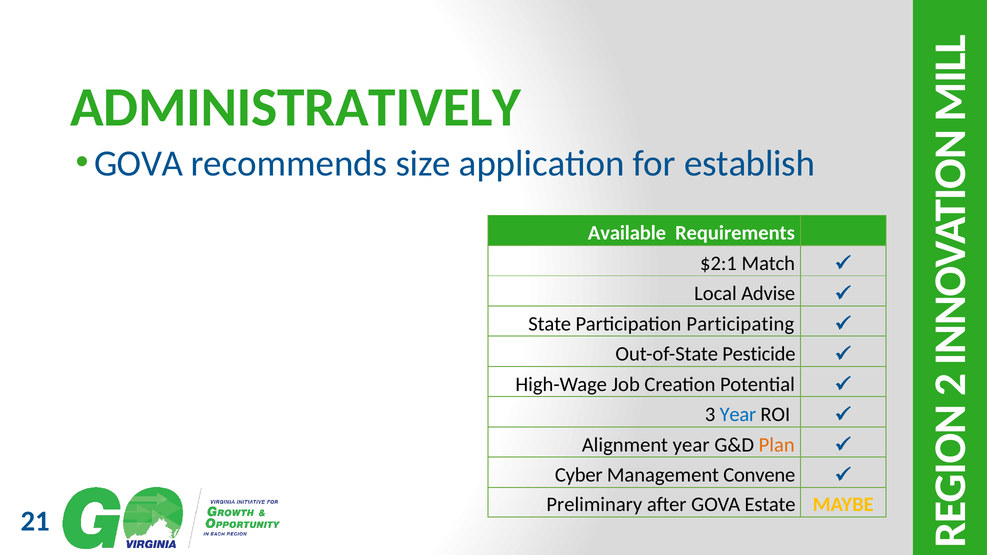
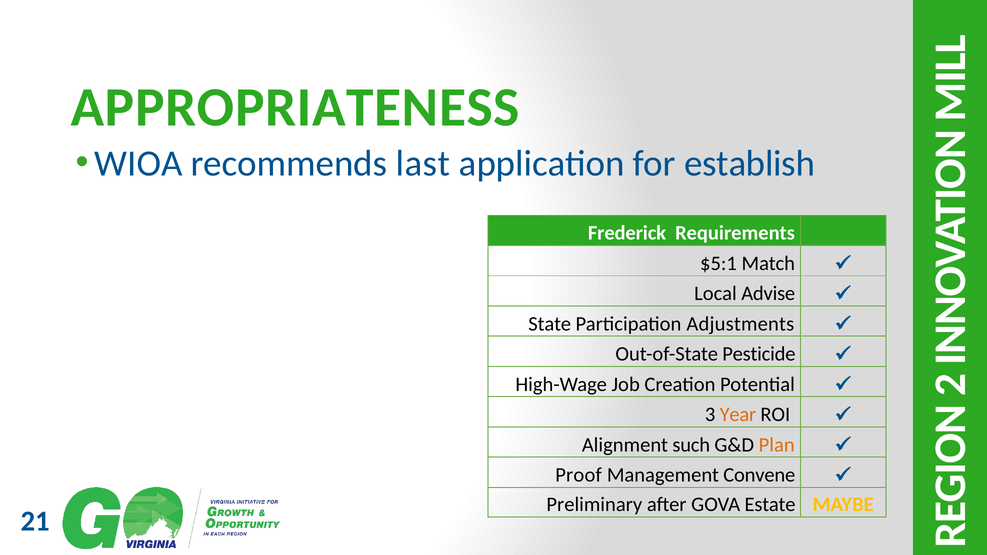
ADMINISTRATIVELY: ADMINISTRATIVELY -> APPROPRIATENESS
GOVA at (139, 164): GOVA -> WIOA
size: size -> last
Available: Available -> Frederick
$2:1: $2:1 -> $5:1
Participating: Participating -> Adjustments
Year at (738, 415) colour: blue -> orange
Alignment year: year -> such
Cyber: Cyber -> Proof
